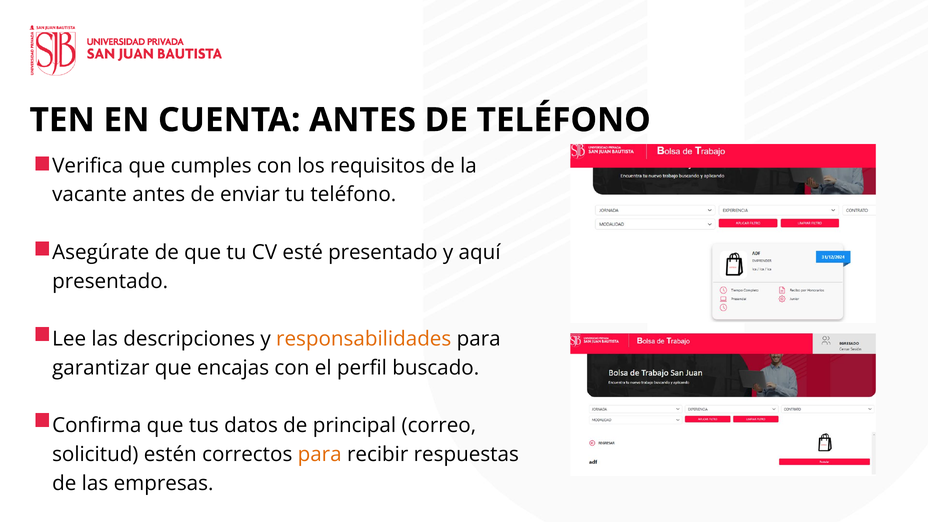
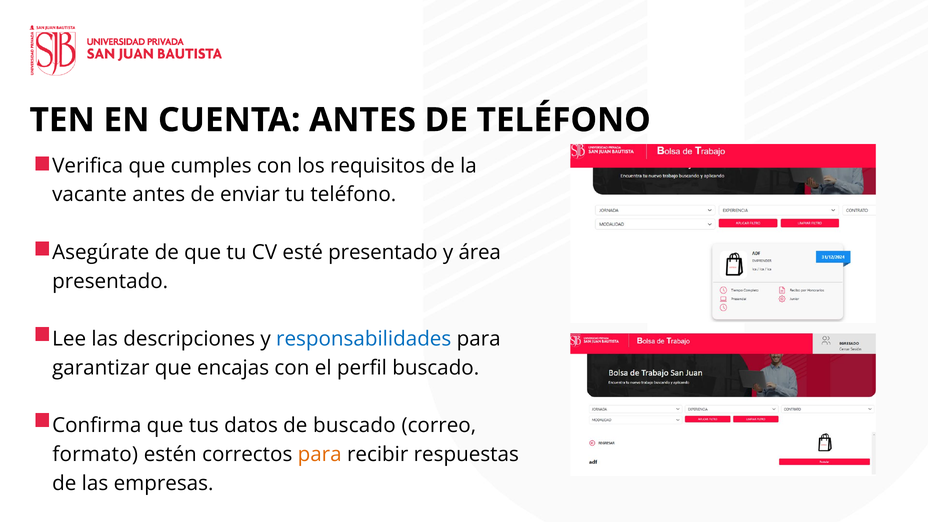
aquí: aquí -> área
responsabilidades colour: orange -> blue
de principal: principal -> buscado
solicitud: solicitud -> formato
